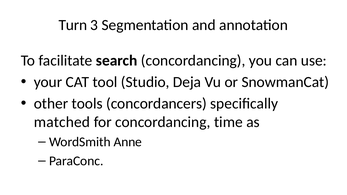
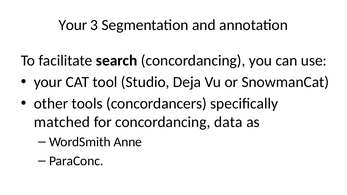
Turn at (73, 25): Turn -> Your
time: time -> data
